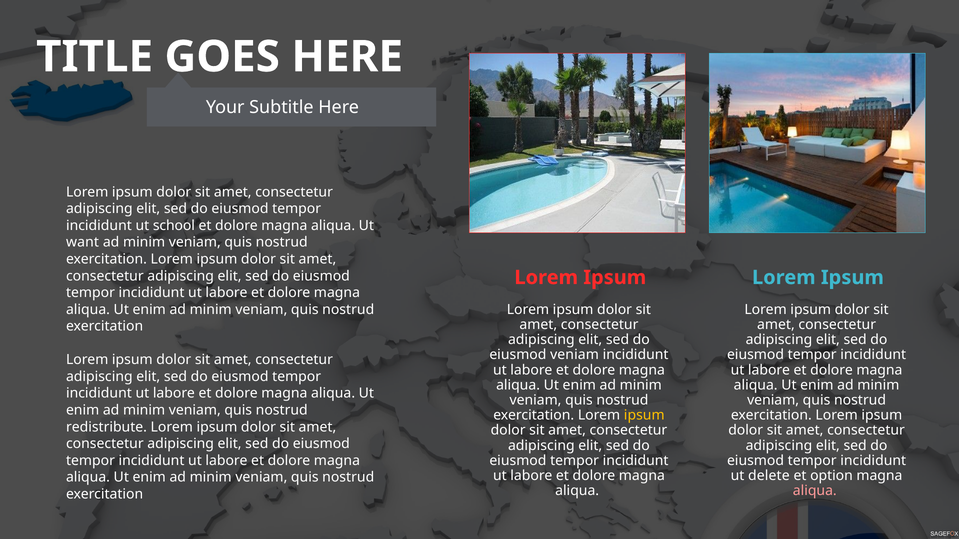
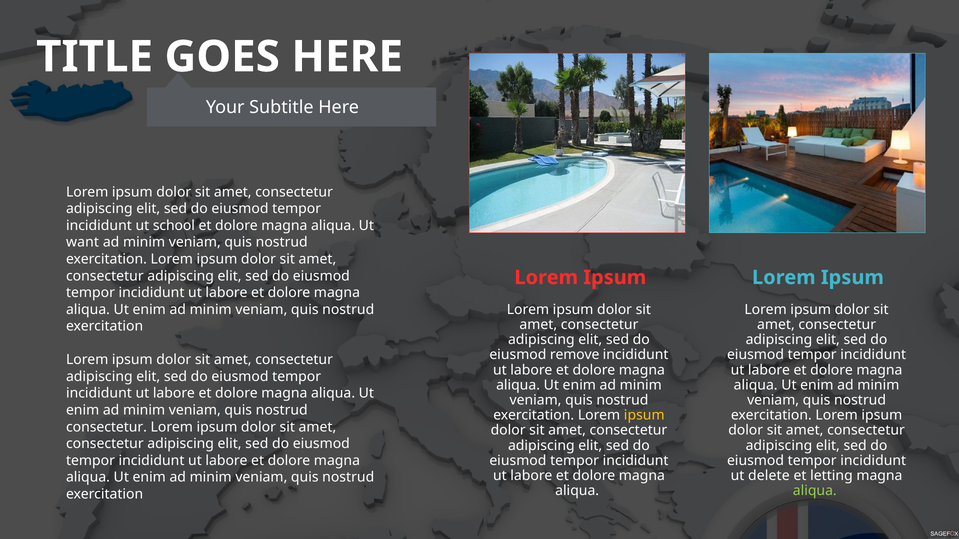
eiusmod veniam: veniam -> remove
redistribute at (106, 427): redistribute -> consectetur
option: option -> letting
aliqua at (815, 491) colour: pink -> light green
